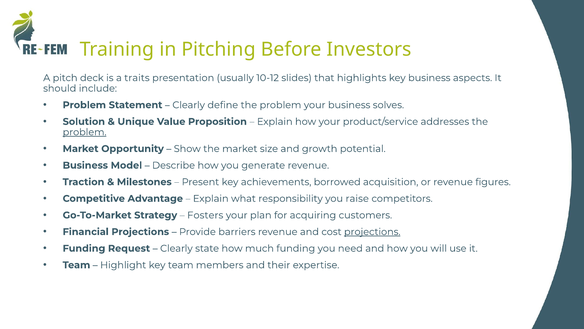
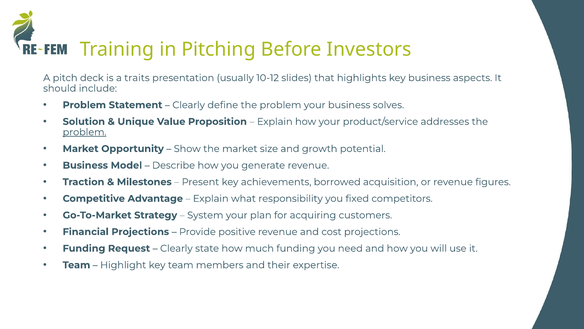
raise: raise -> fixed
Fosters: Fosters -> System
barriers: barriers -> positive
projections at (372, 231) underline: present -> none
